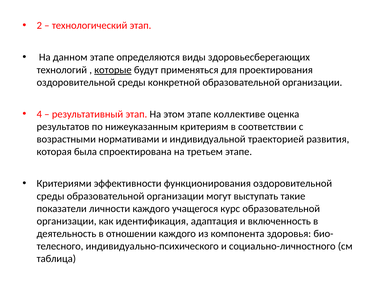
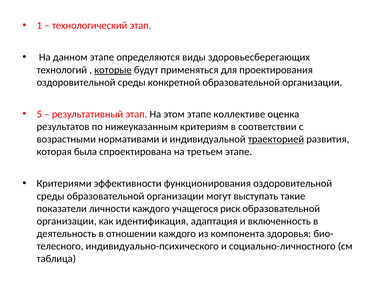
2: 2 -> 1
4: 4 -> 5
траекторией underline: none -> present
курс: курс -> риск
